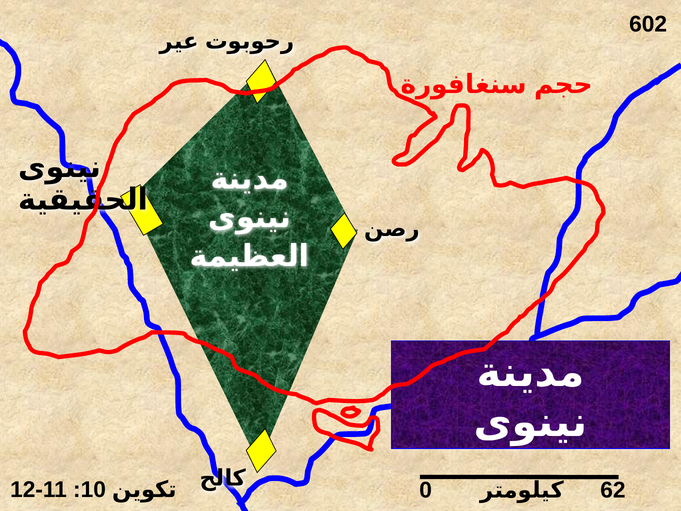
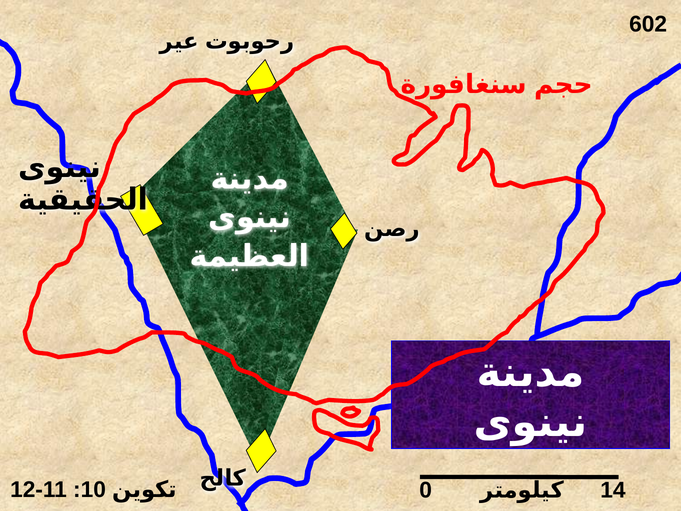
62: 62 -> 14
